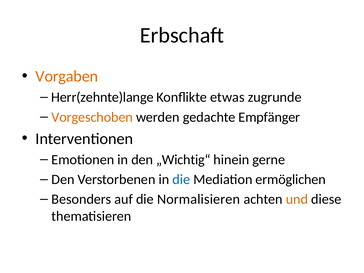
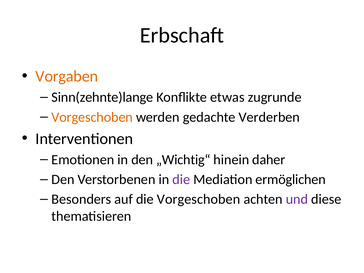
Herr(zehnte)lange: Herr(zehnte)lange -> Sinn(zehnte)lange
Empfänger: Empfänger -> Verderben
gerne: gerne -> daher
die at (181, 179) colour: blue -> purple
die Normalisieren: Normalisieren -> Vorgeschoben
und colour: orange -> purple
